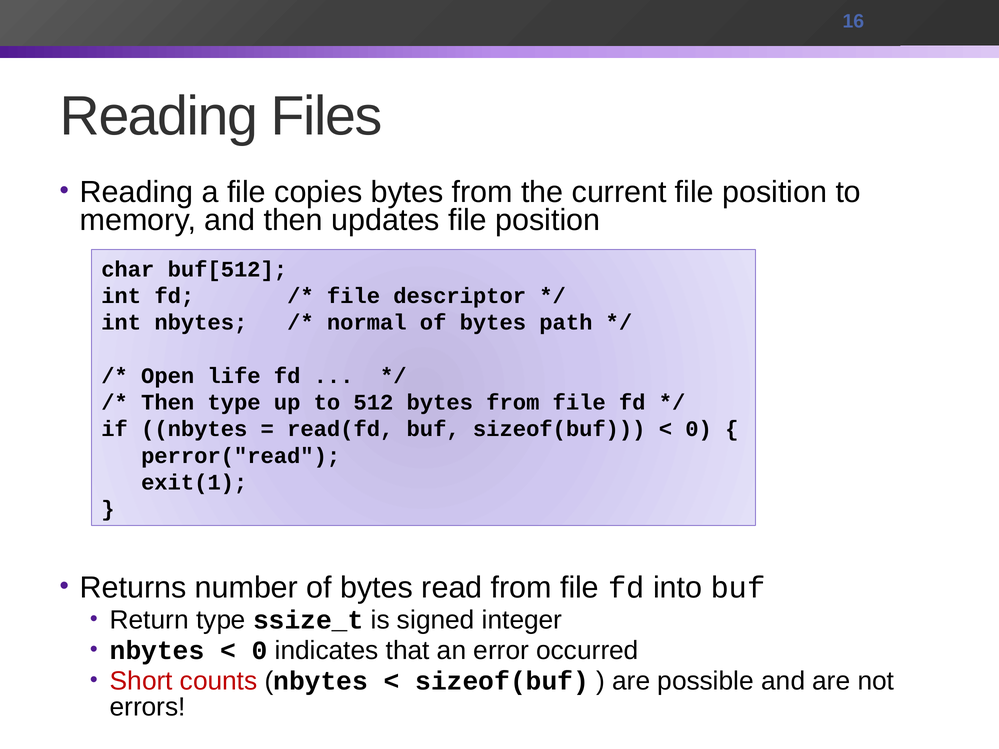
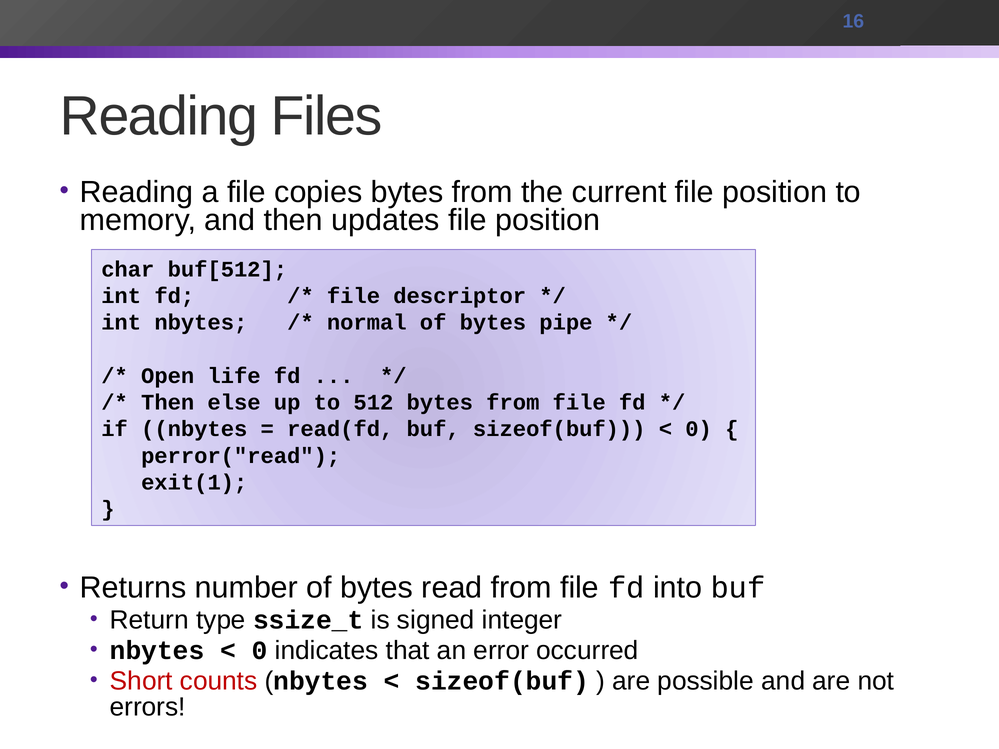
path: path -> pipe
Then type: type -> else
